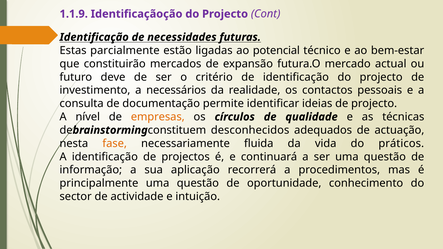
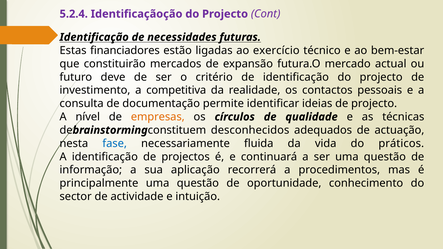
1.1.9: 1.1.9 -> 5.2.4
parcialmente: parcialmente -> financiadores
potencial: potencial -> exercício
necessários: necessários -> competitiva
fase colour: orange -> blue
